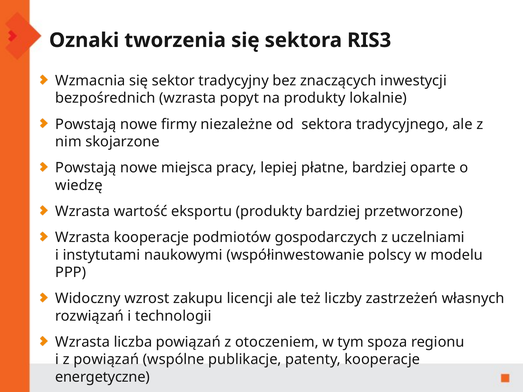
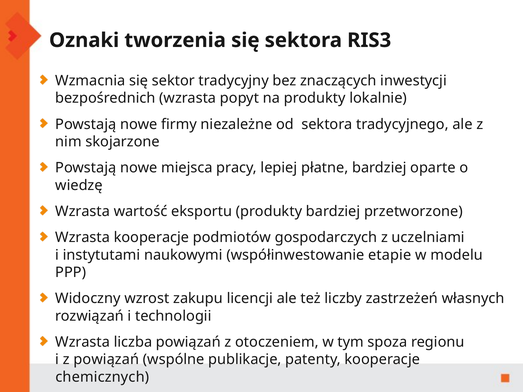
polscy: polscy -> etapie
energetyczne: energetyczne -> chemicznych
